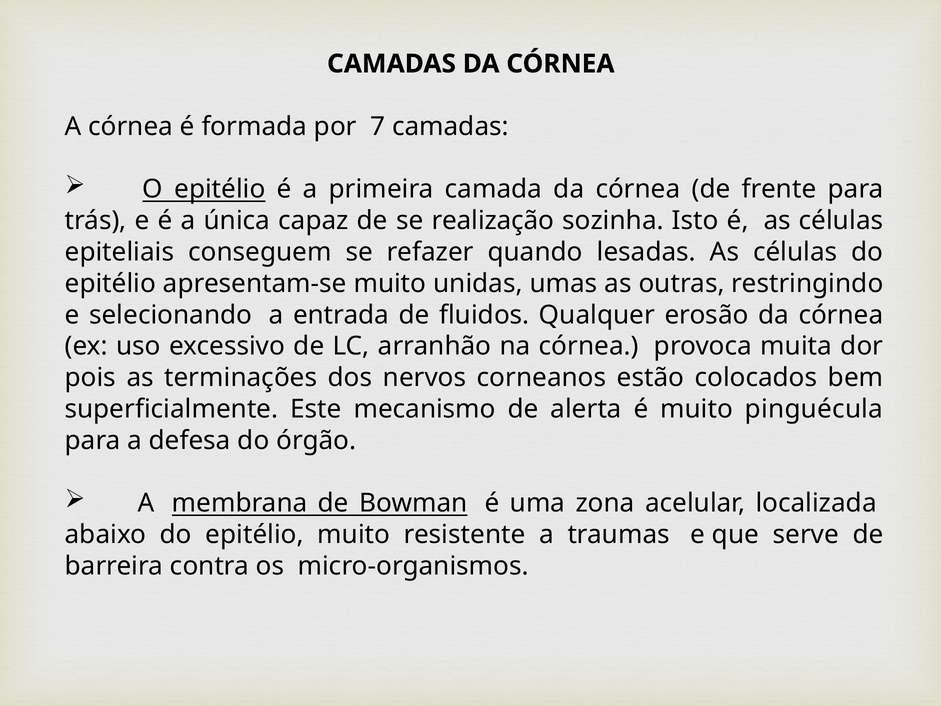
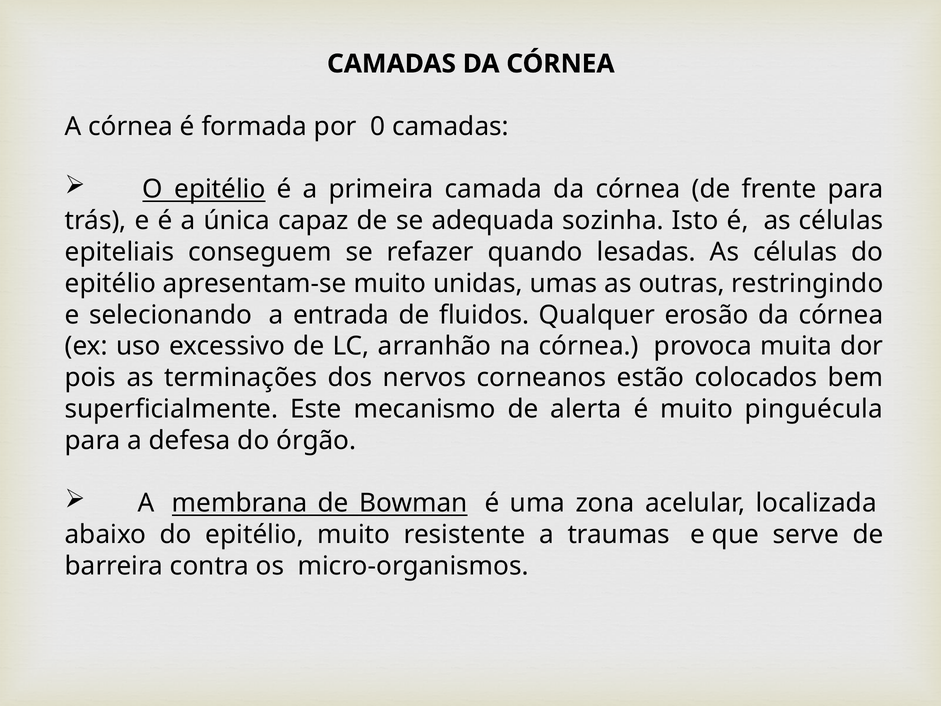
7: 7 -> 0
realização: realização -> adequada
